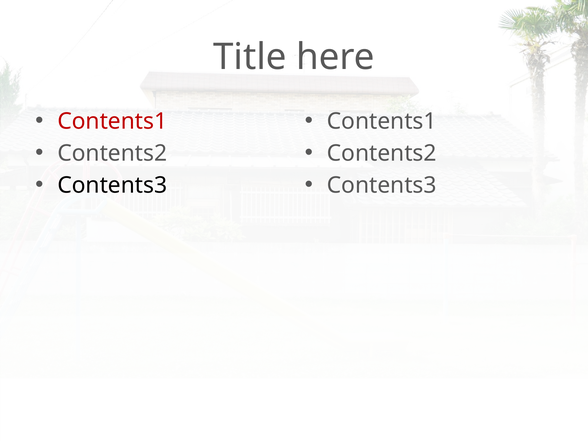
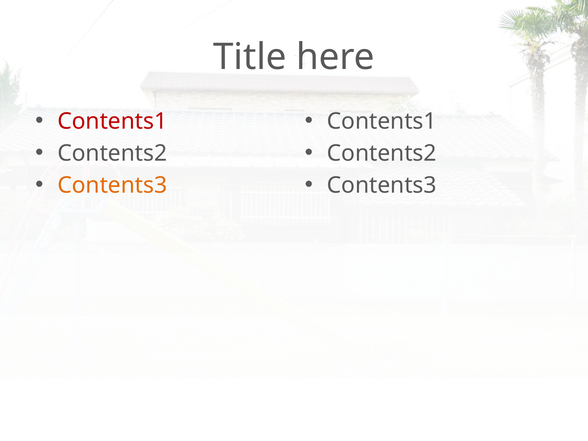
Contents3 at (112, 185) colour: black -> orange
